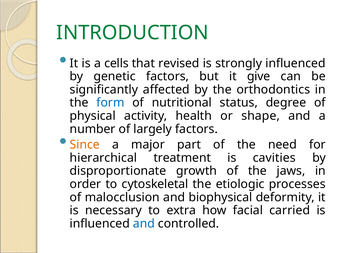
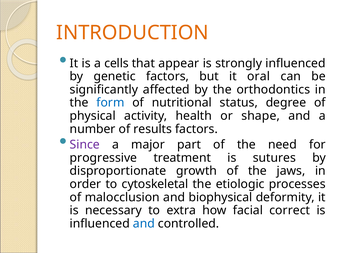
INTRODUCTION colour: green -> orange
revised: revised -> appear
give: give -> oral
largely: largely -> results
Since colour: orange -> purple
hierarchical: hierarchical -> progressive
cavities: cavities -> sutures
carried: carried -> correct
